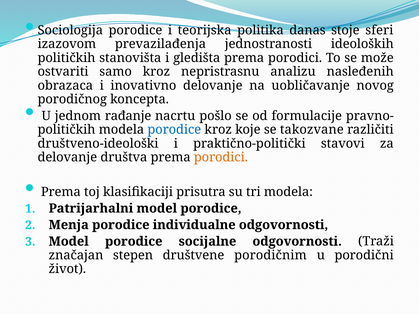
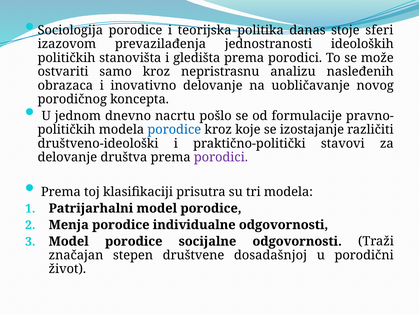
rađanje: rađanje -> dnevno
takozvane: takozvane -> izostajanje
porodici at (221, 157) colour: orange -> purple
porodičnim: porodičnim -> dosadašnjoj
